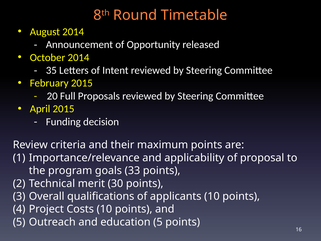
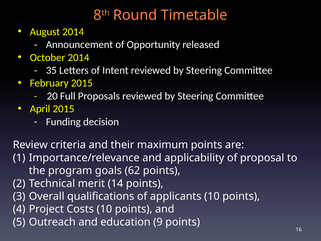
33: 33 -> 62
30: 30 -> 14
education 5: 5 -> 9
